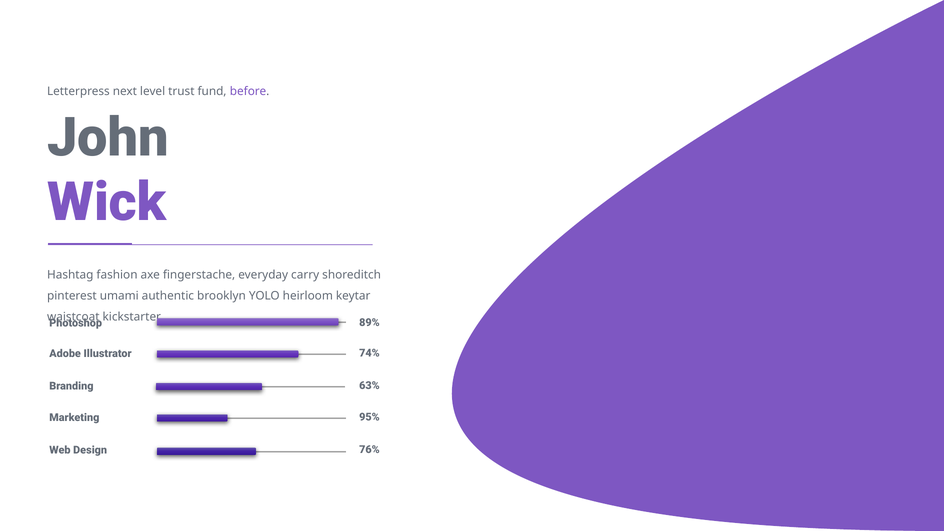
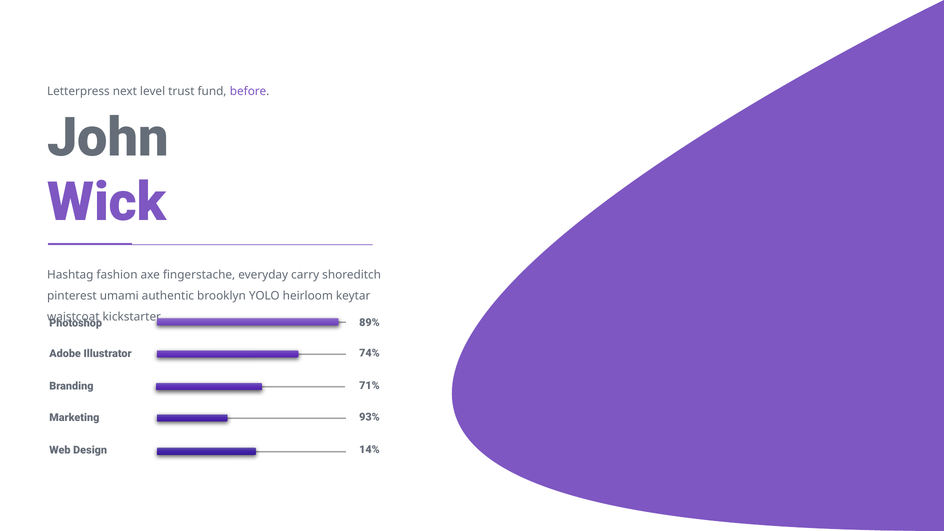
63%: 63% -> 71%
95%: 95% -> 93%
76%: 76% -> 14%
